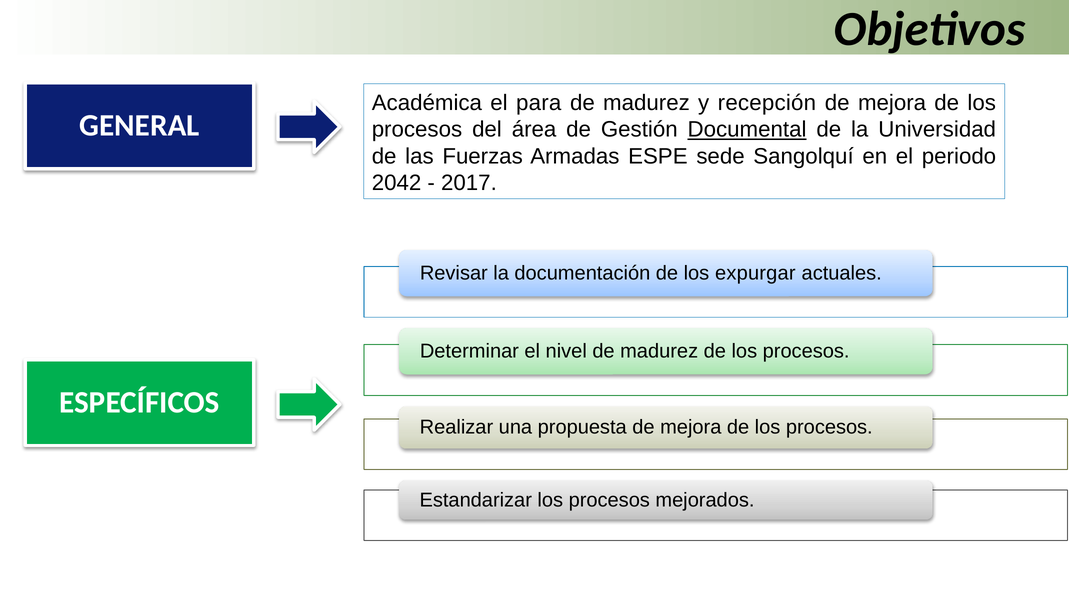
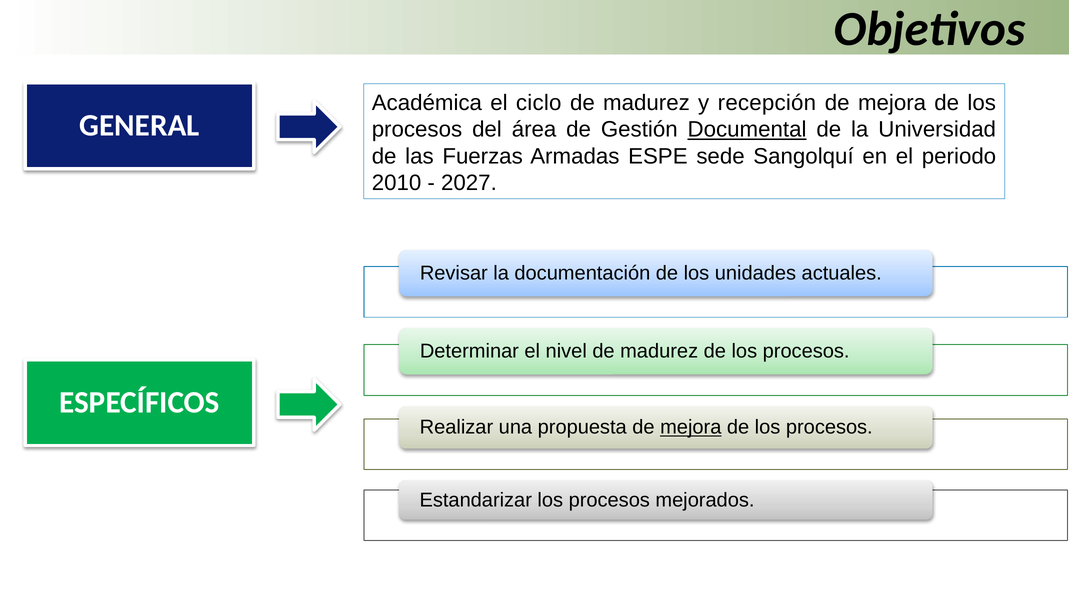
para: para -> ciclo
2042: 2042 -> 2010
2017: 2017 -> 2027
expurgar: expurgar -> unidades
mejora at (691, 428) underline: none -> present
